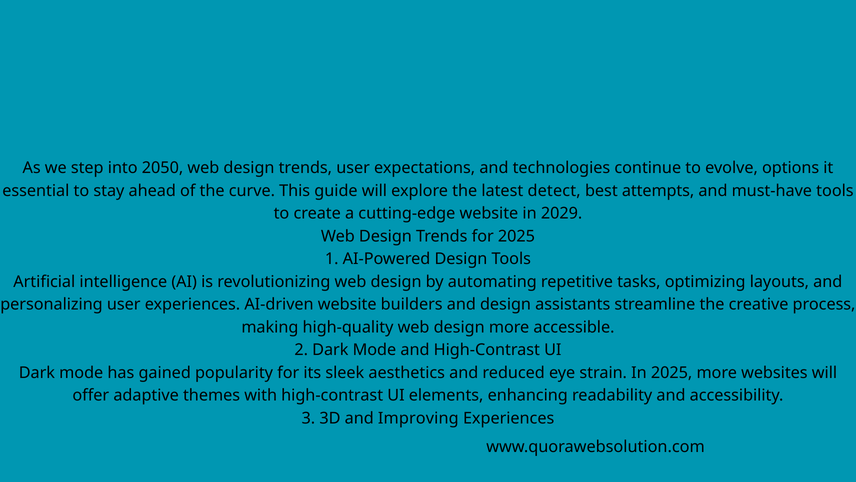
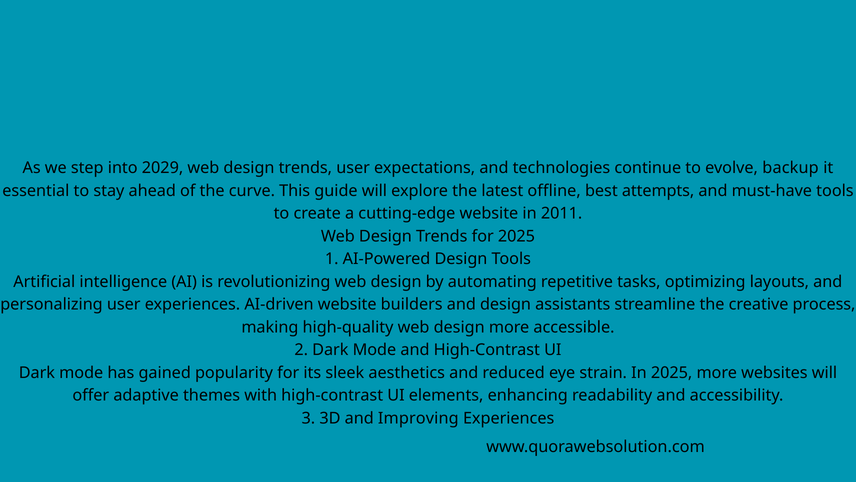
2050: 2050 -> 2029
options: options -> backup
detect: detect -> offline
2029: 2029 -> 2011
